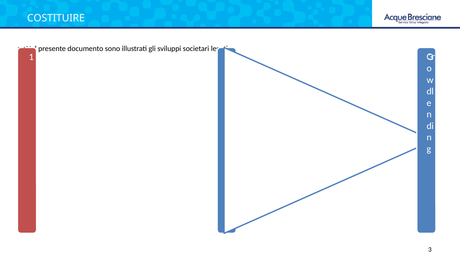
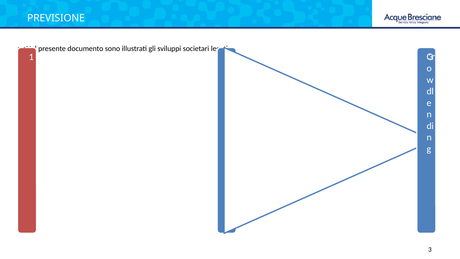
COSTITUIRE: COSTITUIRE -> PREVISIONE
